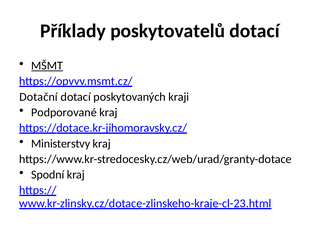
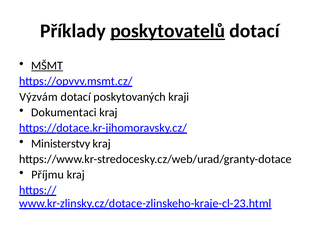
poskytovatelů underline: none -> present
Dotační: Dotační -> Výzvám
Podporované: Podporované -> Dokumentaci
Spodní: Spodní -> Příjmu
